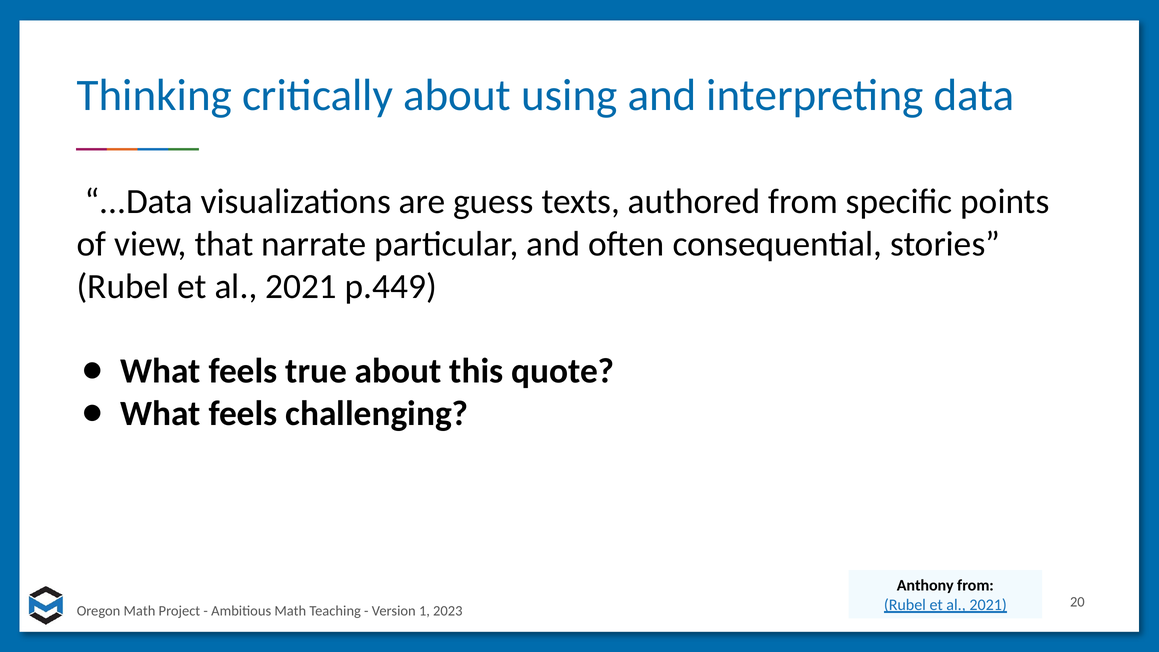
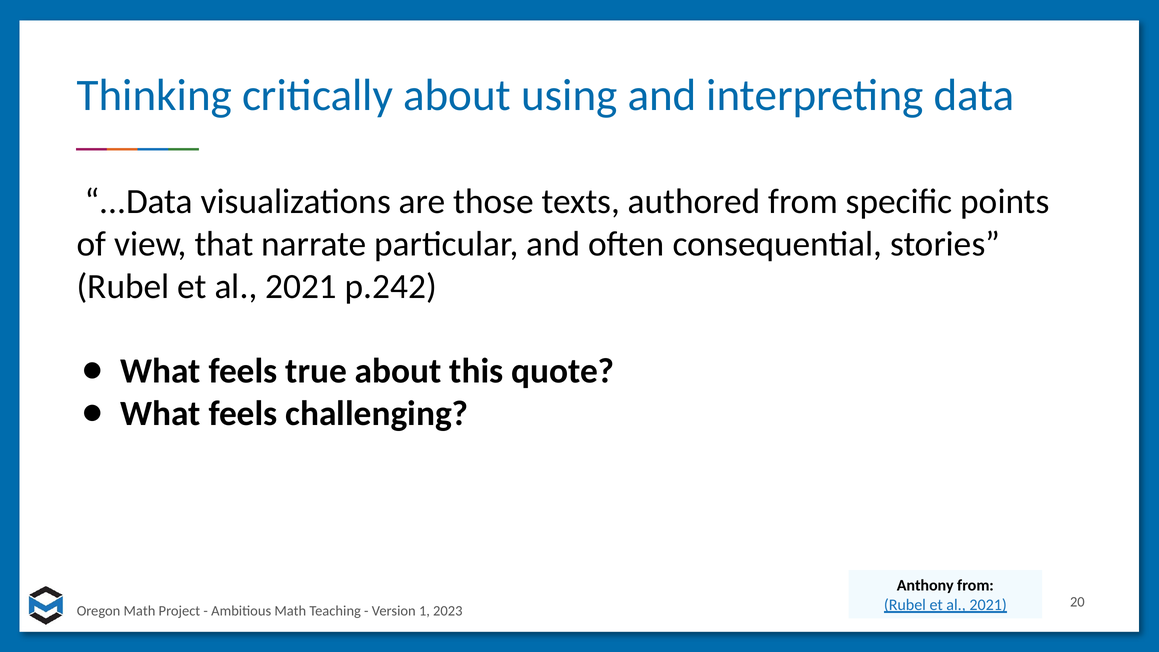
guess: guess -> those
p.449: p.449 -> p.242
